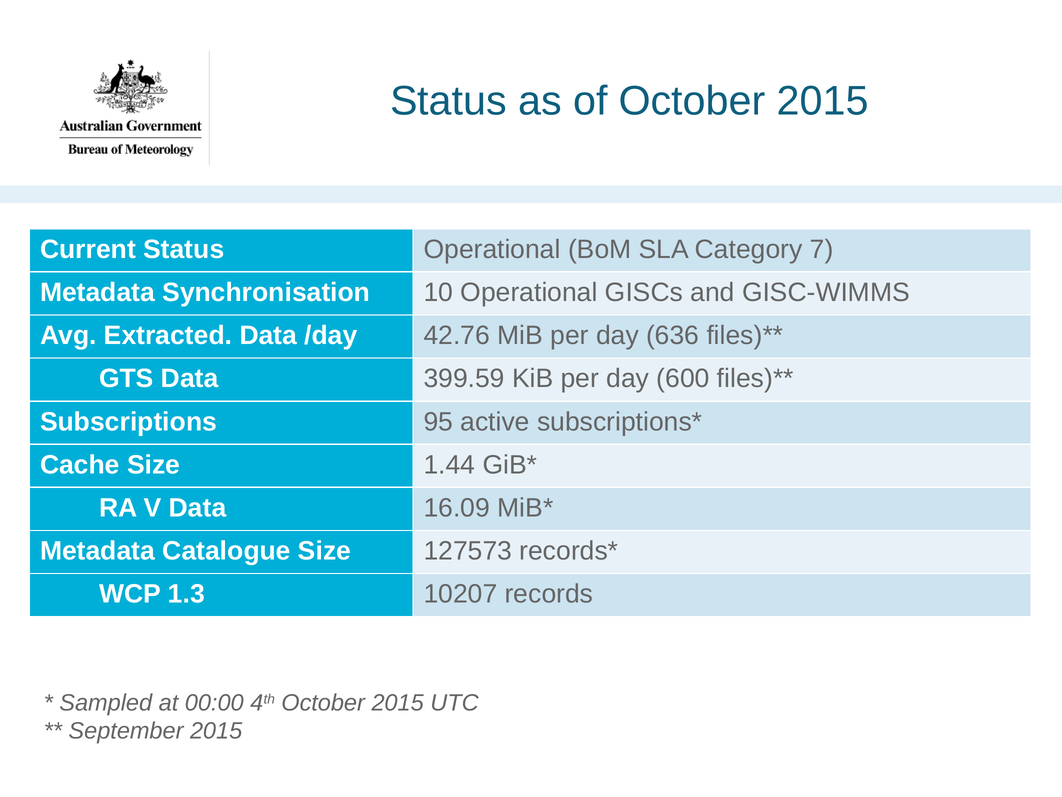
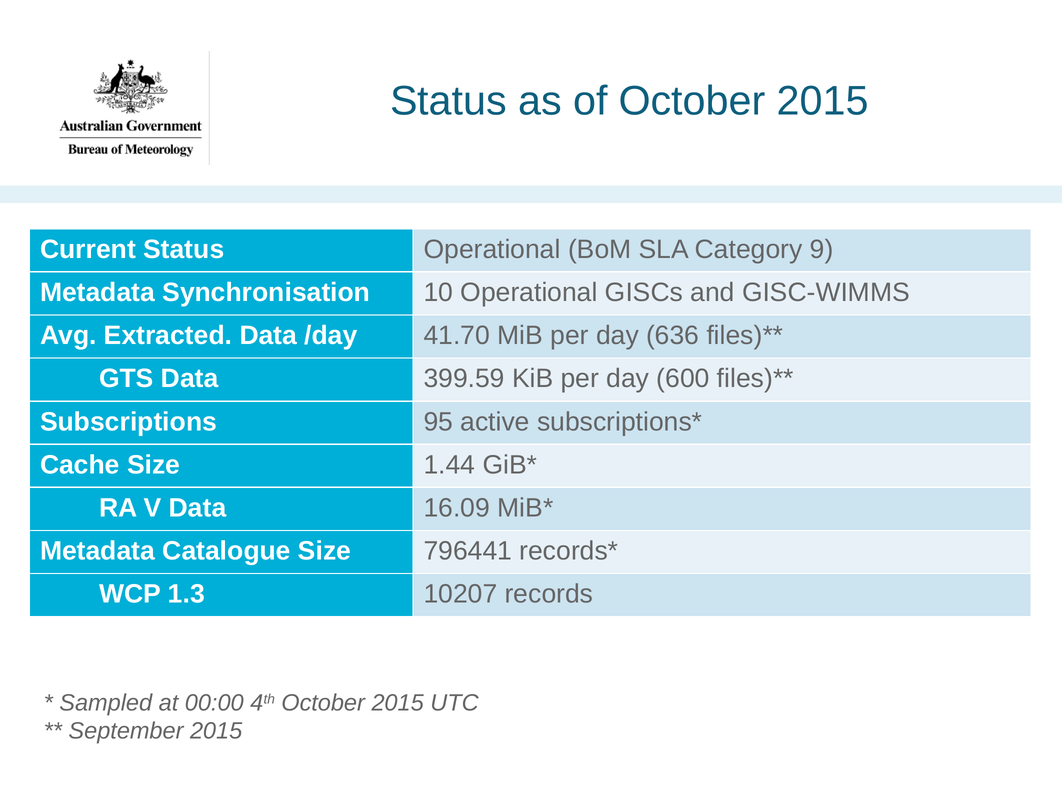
7: 7 -> 9
42.76: 42.76 -> 41.70
127573: 127573 -> 796441
